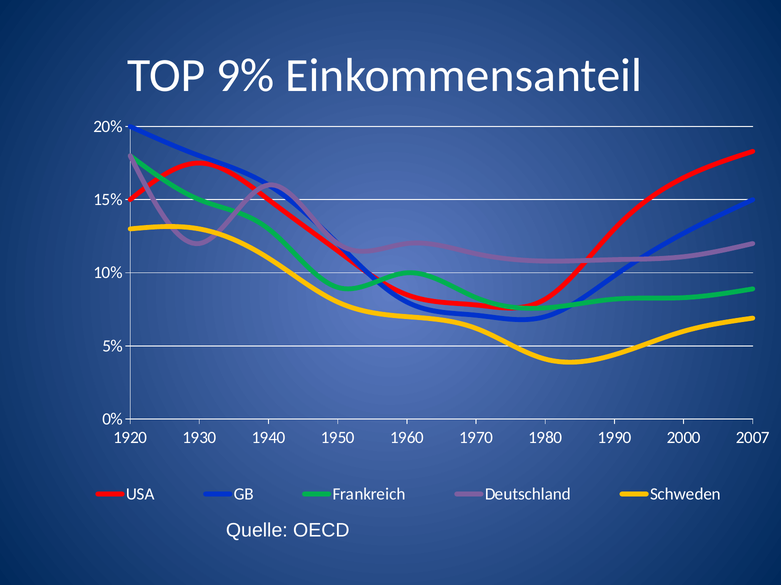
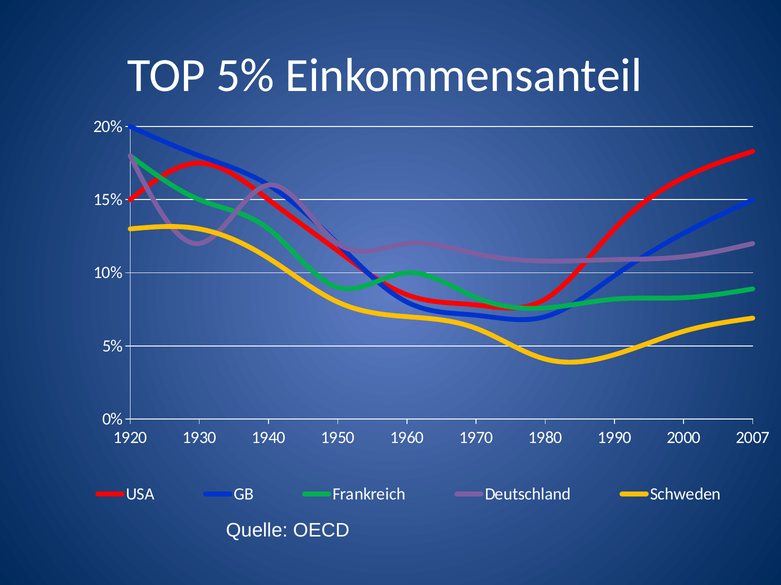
TOP 9%: 9% -> 5%
